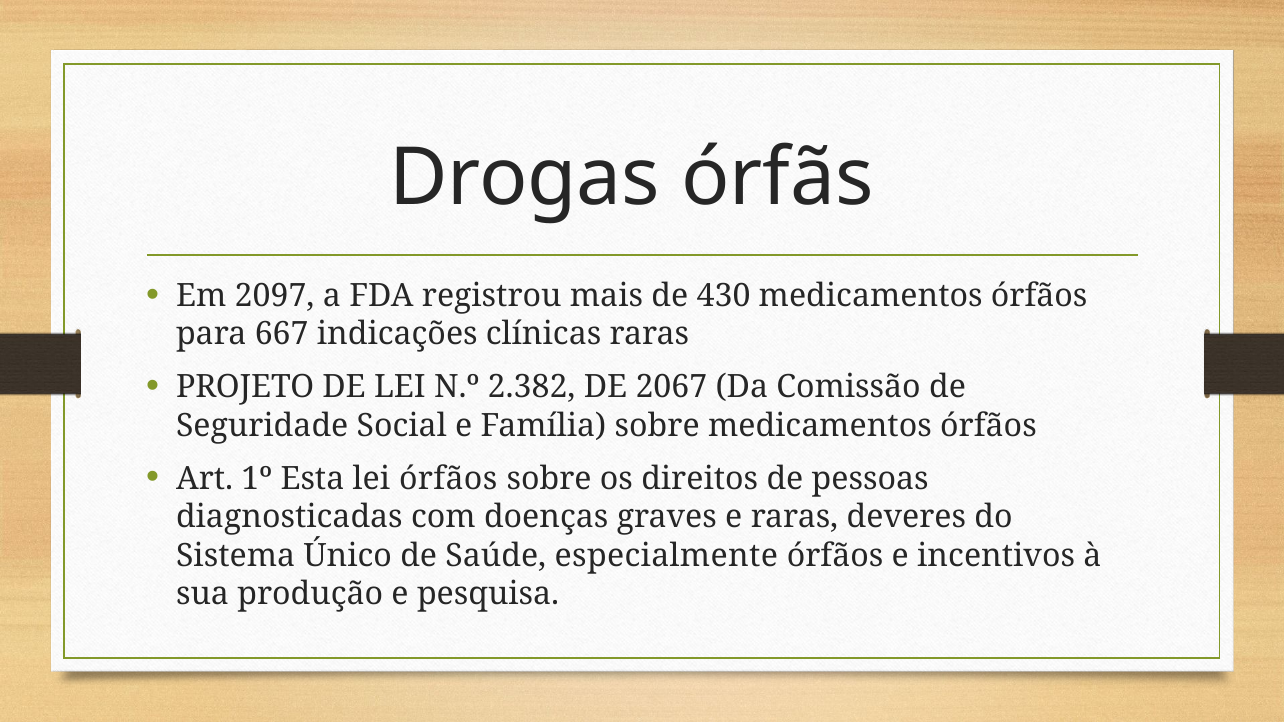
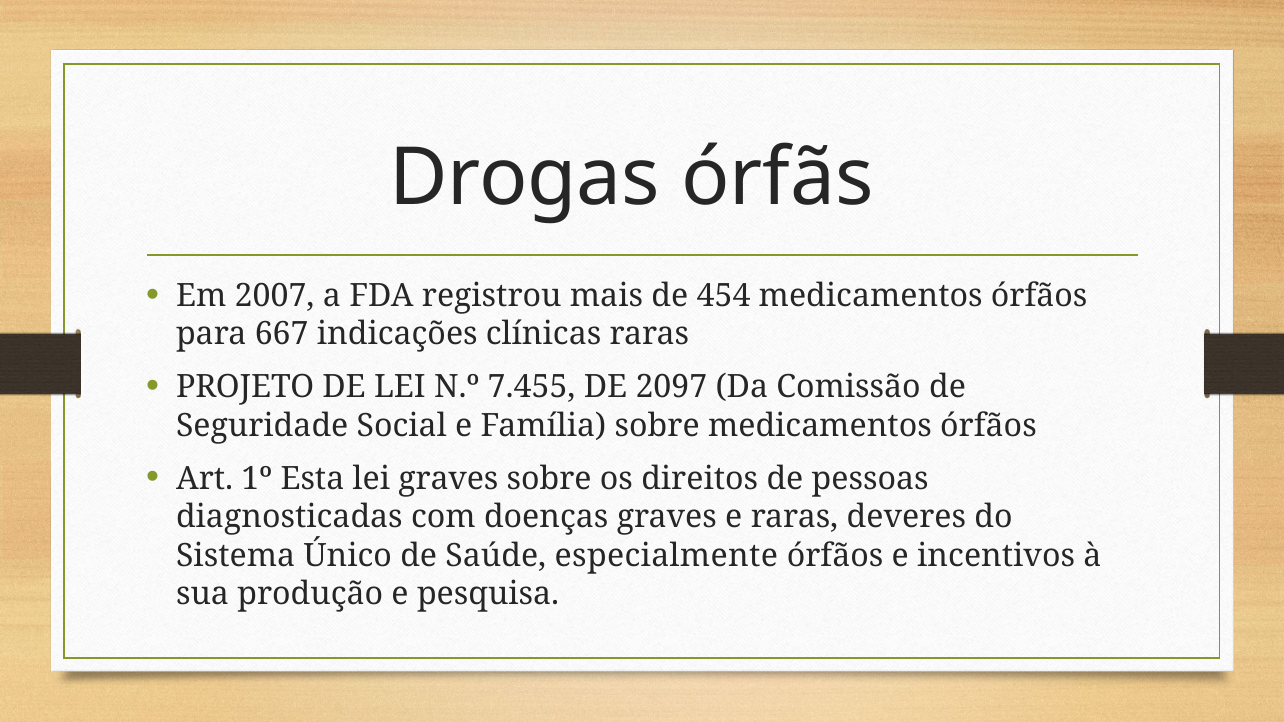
2097: 2097 -> 2007
430: 430 -> 454
2.382: 2.382 -> 7.455
2067: 2067 -> 2097
lei órfãos: órfãos -> graves
